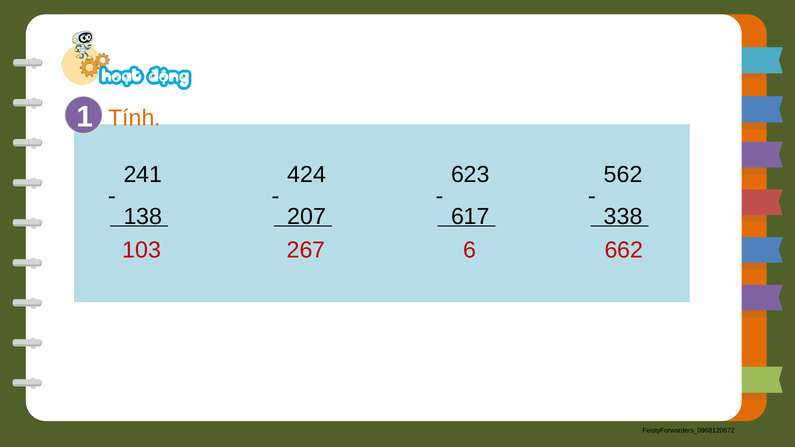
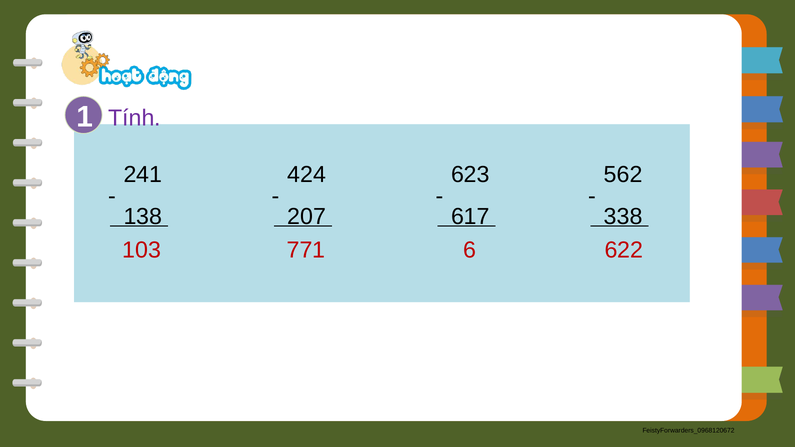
Tính colour: orange -> purple
267: 267 -> 771
662: 662 -> 622
